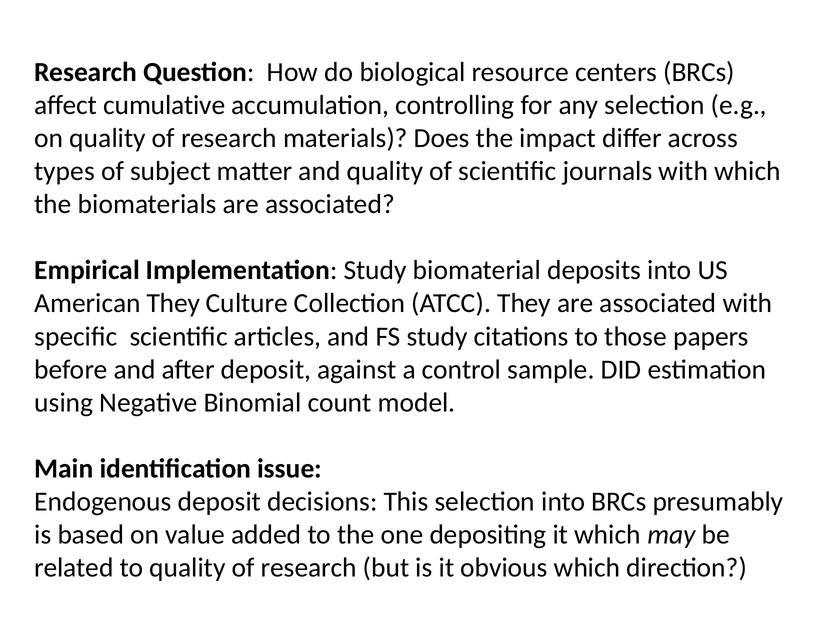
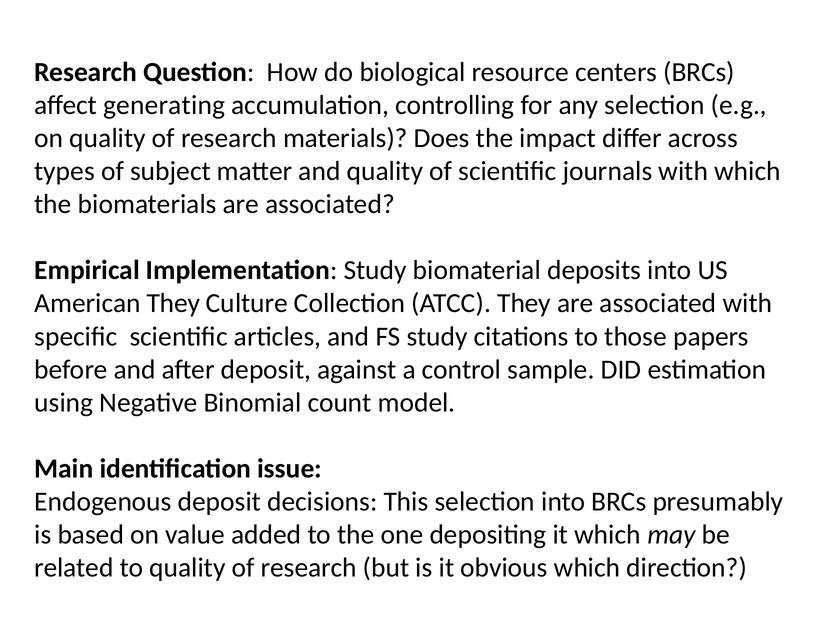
cumulative: cumulative -> generating
